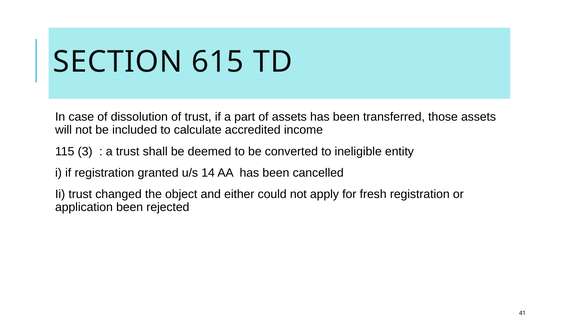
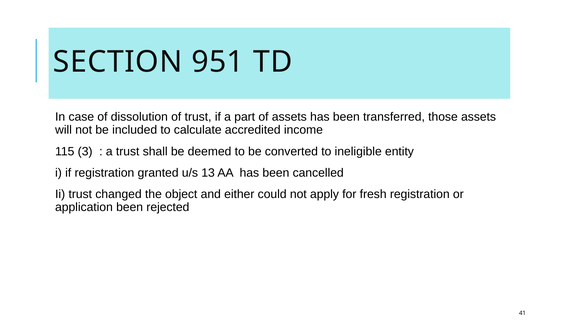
615: 615 -> 951
14: 14 -> 13
